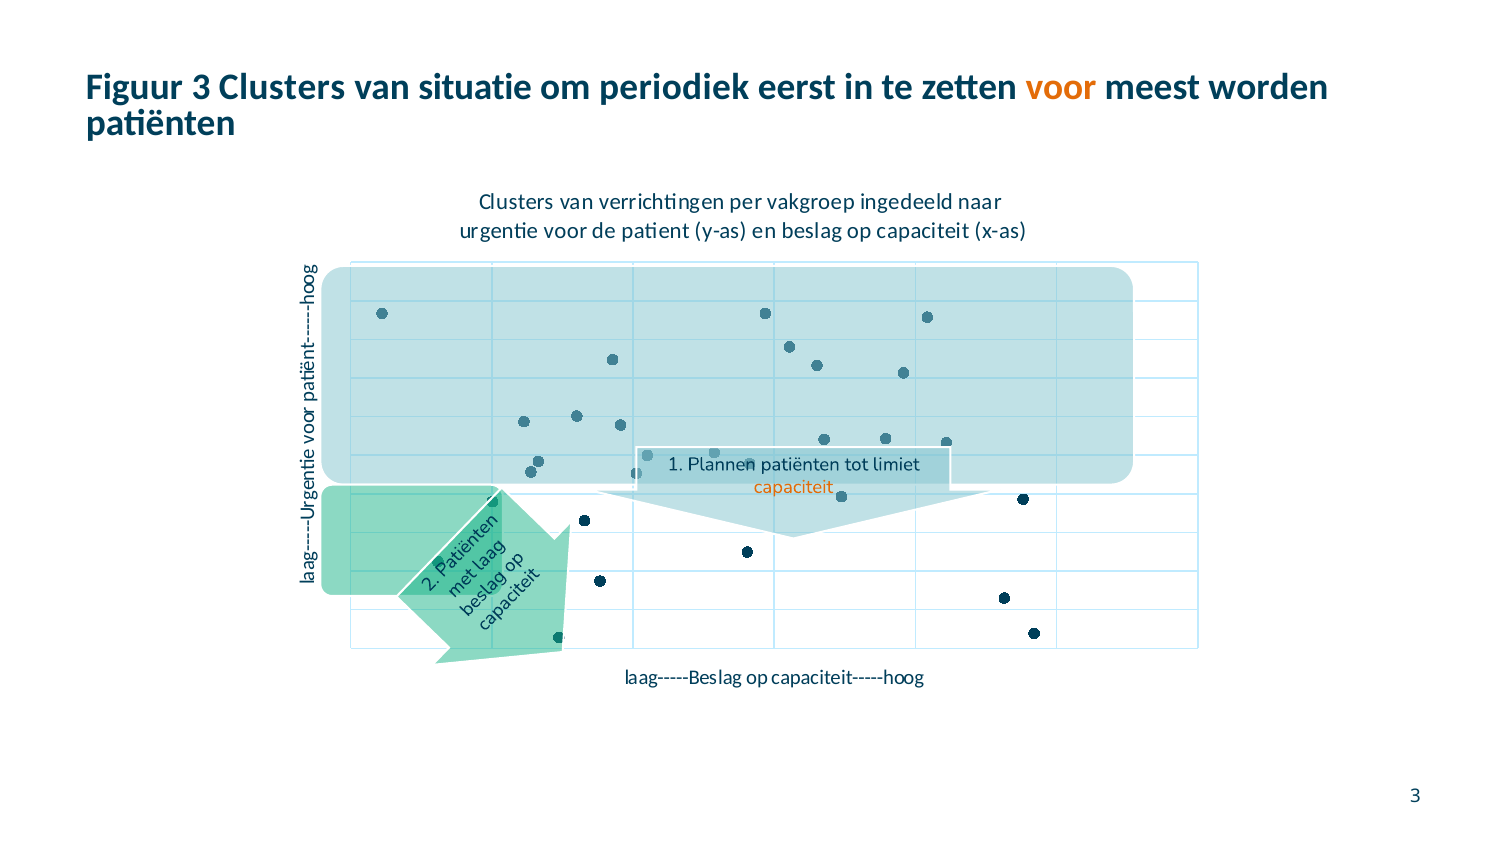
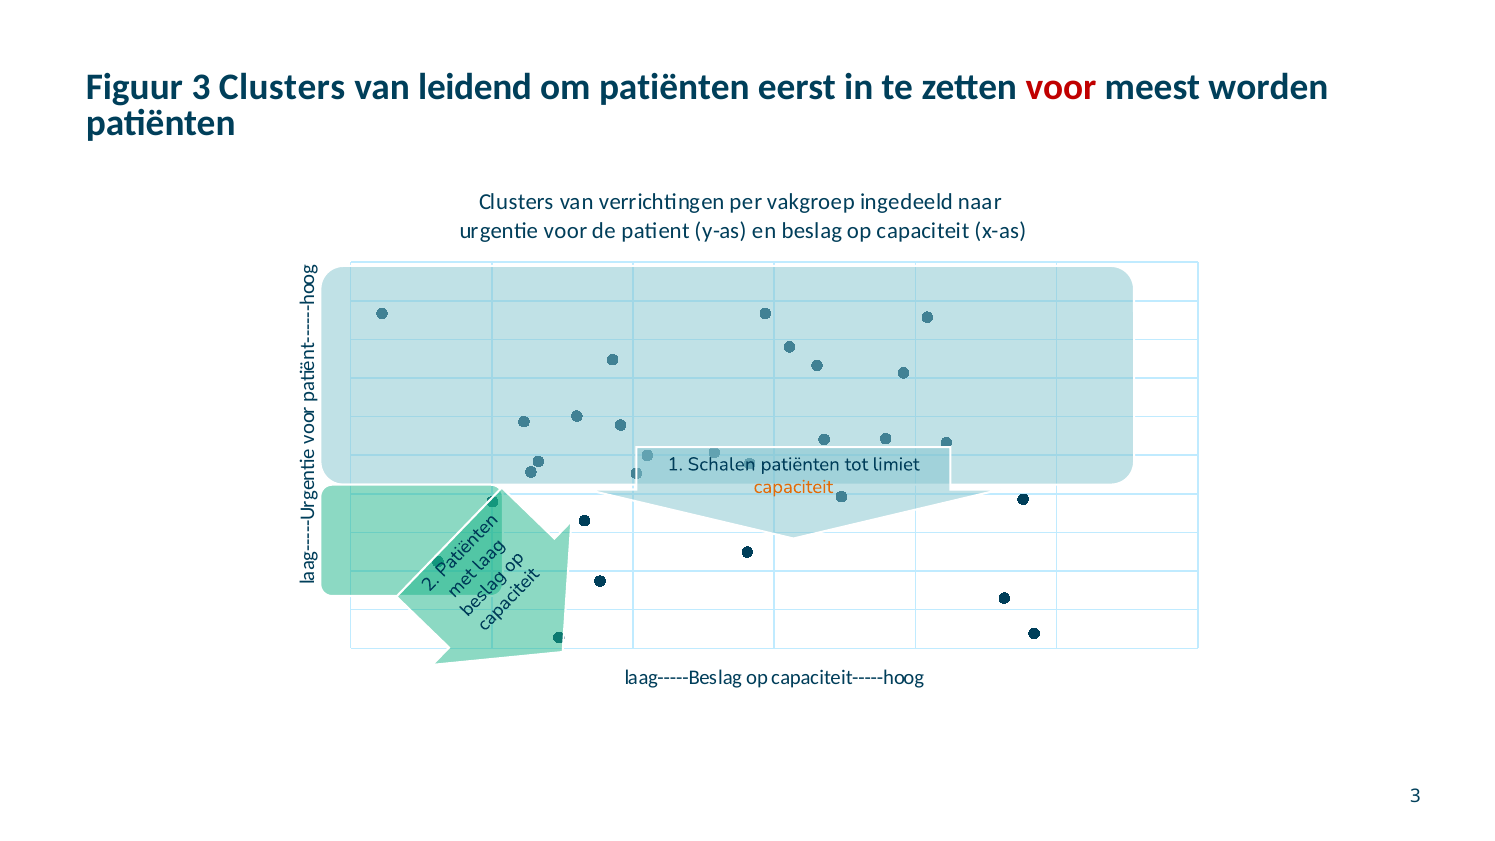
situatie: situatie -> leidend
om periodiek: periodiek -> patiënten
voor at (1061, 87) colour: orange -> red
Plannen: Plannen -> Schalen
